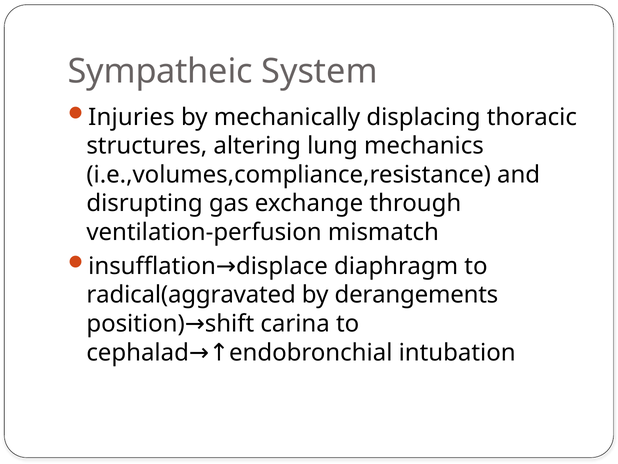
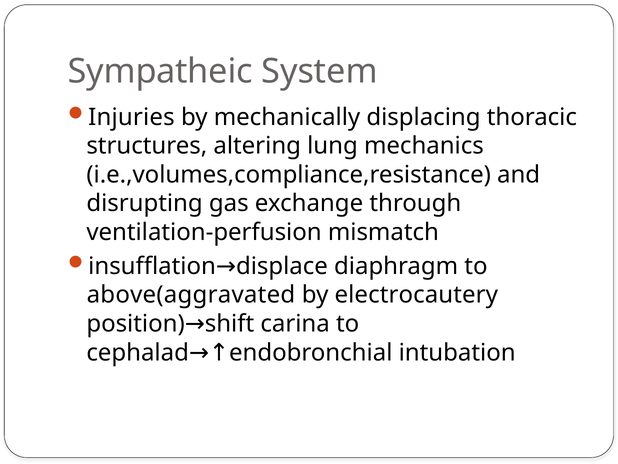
radical(aggravated: radical(aggravated -> above(aggravated
derangements: derangements -> electrocautery
